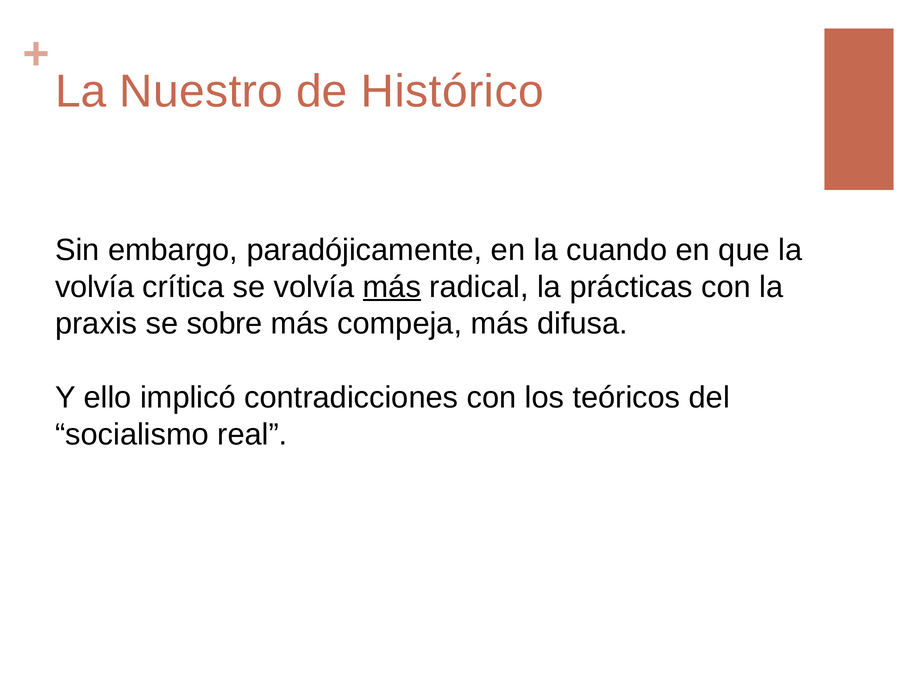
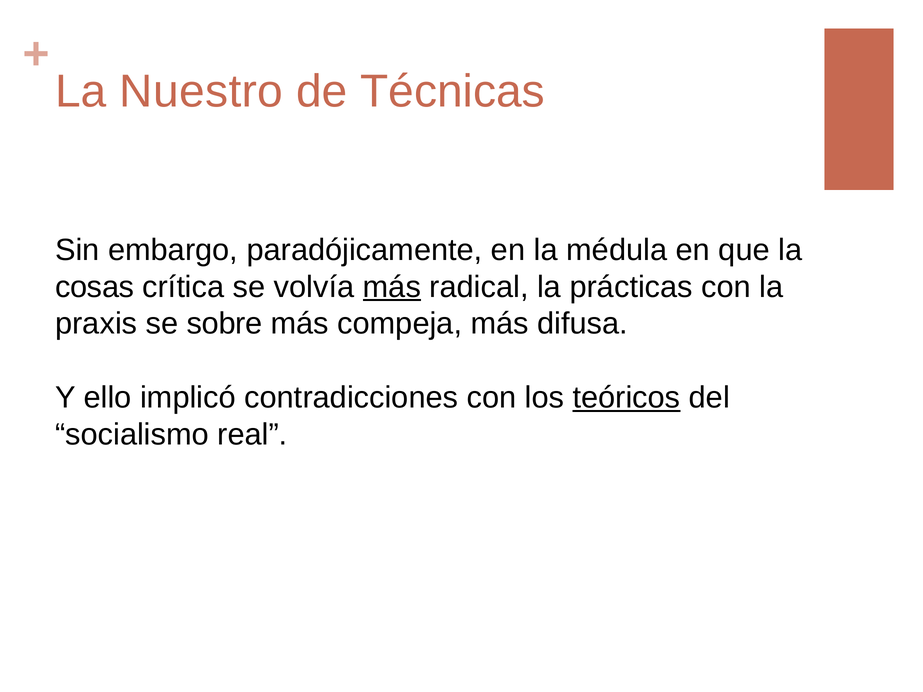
Histórico: Histórico -> Técnicas
cuando: cuando -> médula
volvía at (95, 287): volvía -> cosas
teóricos underline: none -> present
